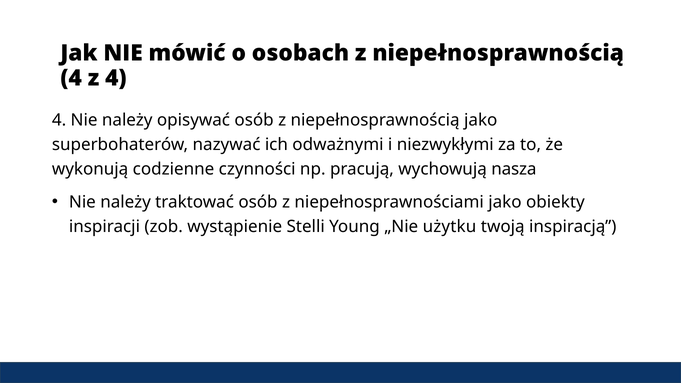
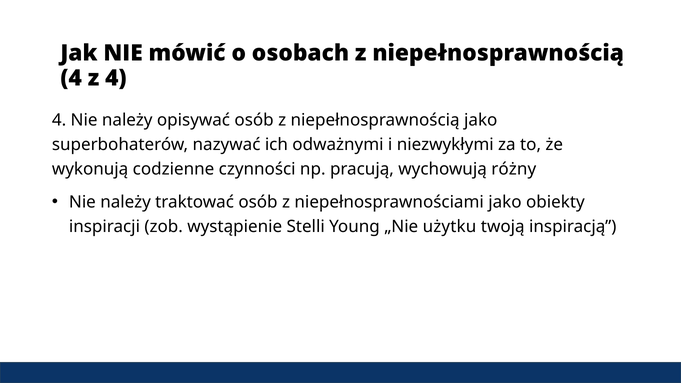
nasza: nasza -> różny
